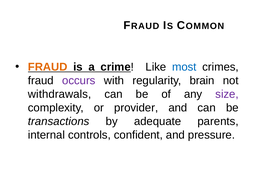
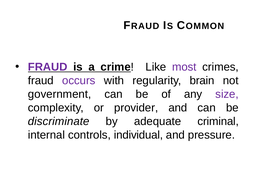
FRAUD at (48, 67) colour: orange -> purple
most colour: blue -> purple
withdrawals: withdrawals -> government
transactions: transactions -> discriminate
parents: parents -> criminal
confident: confident -> individual
